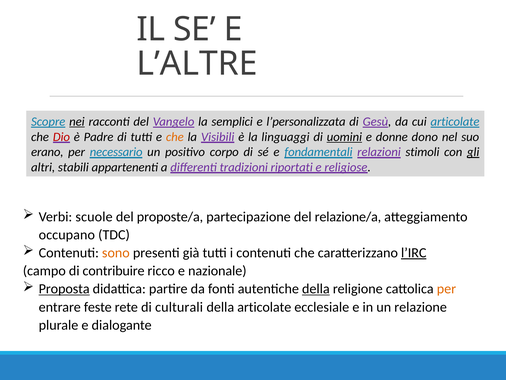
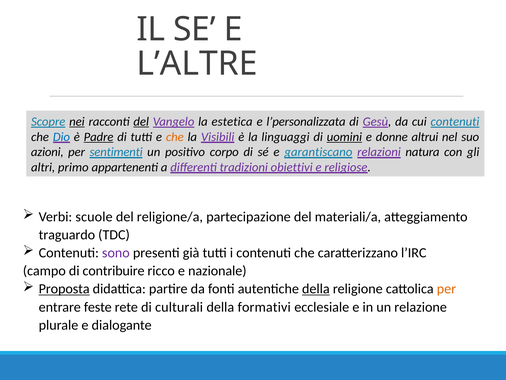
del at (141, 122) underline: none -> present
semplici: semplici -> estetica
cui articolate: articolate -> contenuti
Dio colour: red -> blue
Padre underline: none -> present
dono: dono -> altrui
erano: erano -> azioni
necessario: necessario -> sentimenti
fondamentali: fondamentali -> garantiscano
stimoli: stimoli -> natura
gli underline: present -> none
stabili: stabili -> primo
riportati: riportati -> obiettivi
proposte/a: proposte/a -> religione/a
relazione/a: relazione/a -> materiali/a
occupano: occupano -> traguardo
sono colour: orange -> purple
l’IRC underline: present -> none
della articolate: articolate -> formativi
